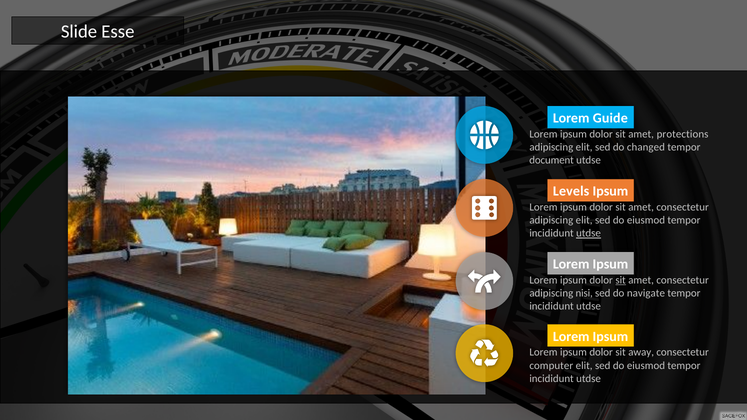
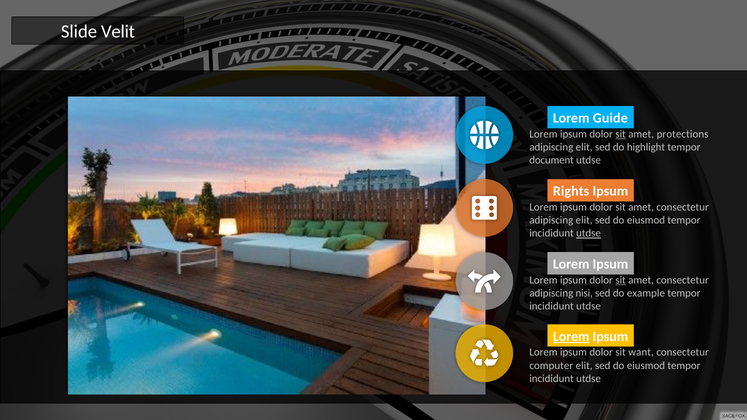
Esse: Esse -> Velit
sit at (621, 134) underline: none -> present
changed: changed -> highlight
Levels: Levels -> Rights
navigate: navigate -> example
Lorem at (571, 337) underline: none -> present
away: away -> want
